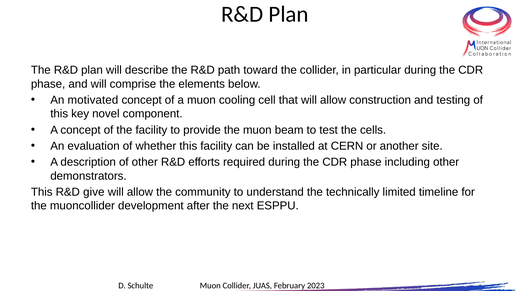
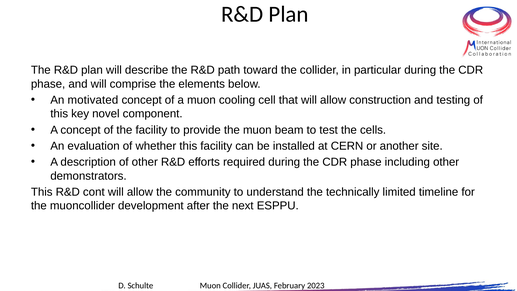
give: give -> cont
